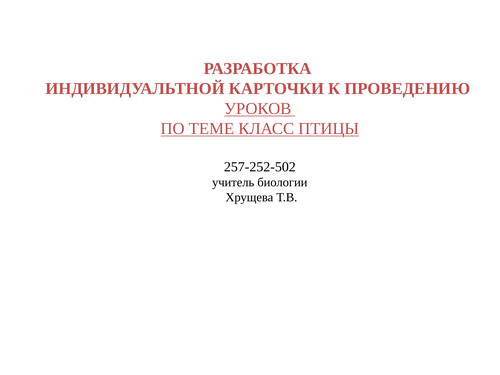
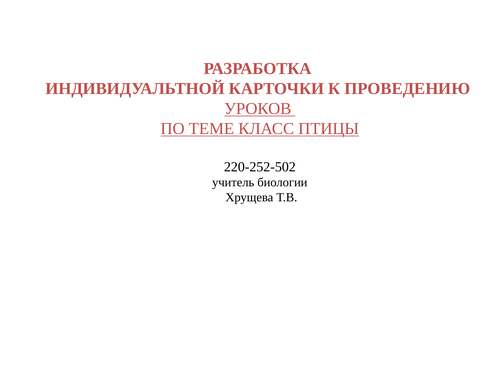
257-252-502: 257-252-502 -> 220-252-502
